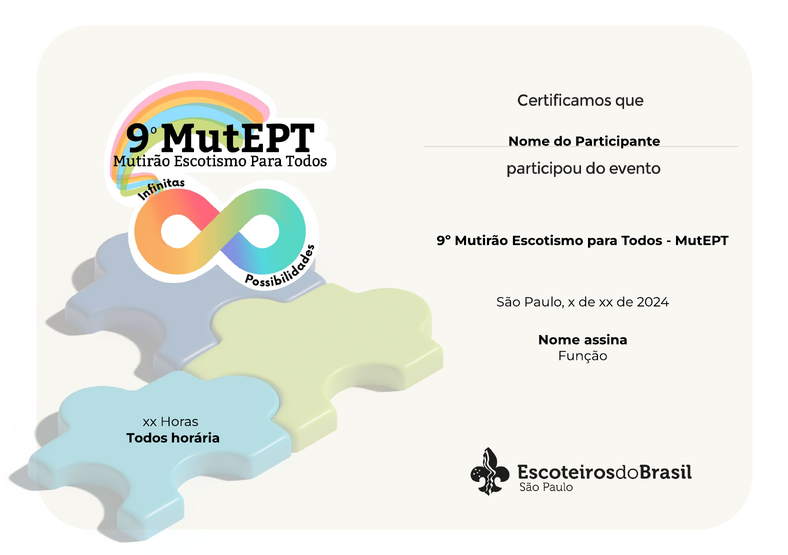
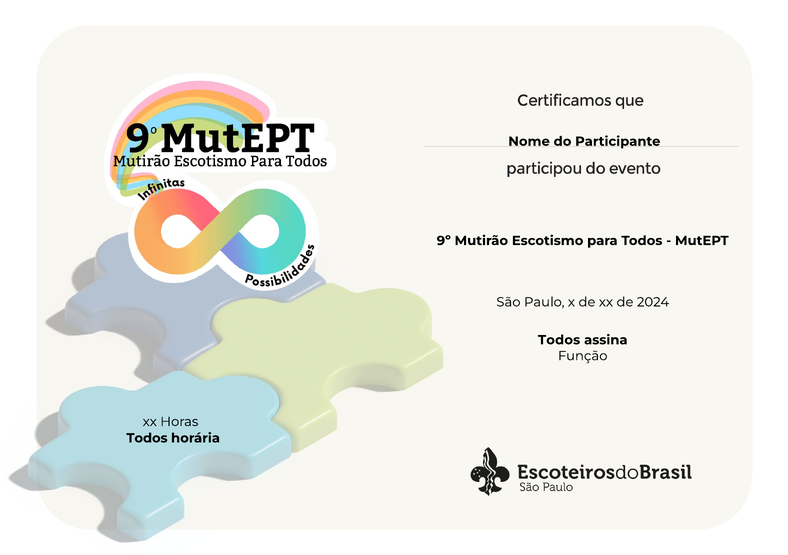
Nome at (559, 340): Nome -> Todos
